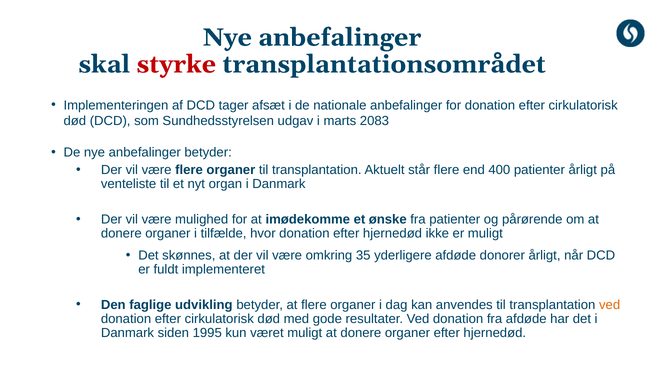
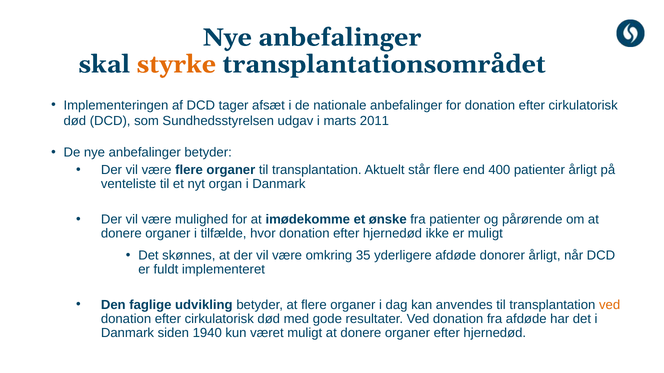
styrke colour: red -> orange
2083: 2083 -> 2011
1995: 1995 -> 1940
